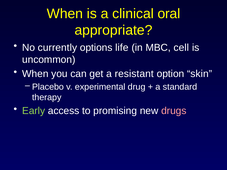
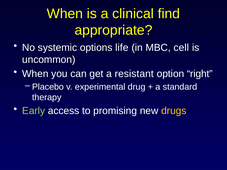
oral: oral -> find
currently: currently -> systemic
skin: skin -> right
drugs colour: pink -> yellow
